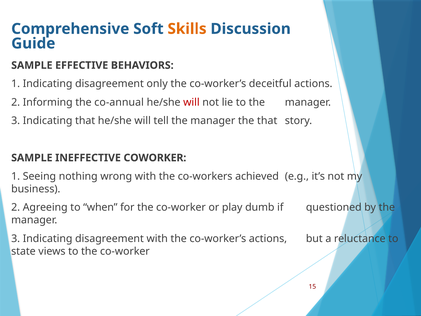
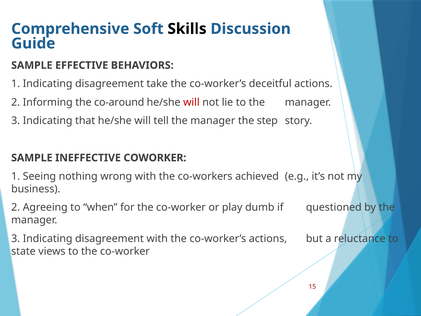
Skills colour: orange -> black
only: only -> take
co-annual: co-annual -> co-around
the that: that -> step
